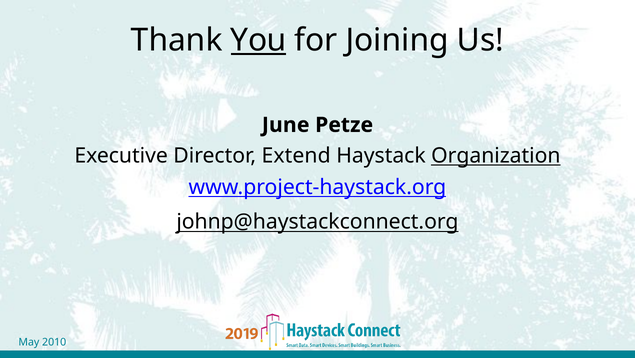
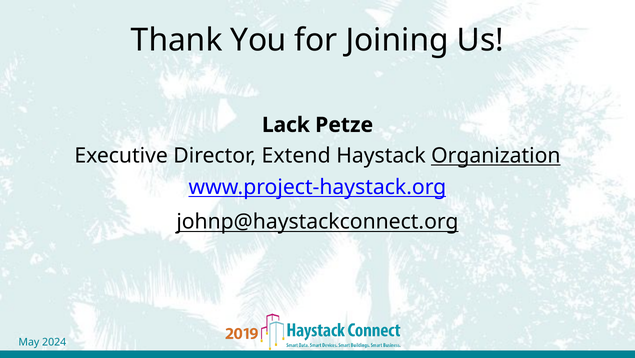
You underline: present -> none
June: June -> Lack
2010: 2010 -> 2024
